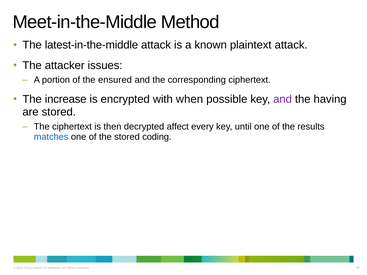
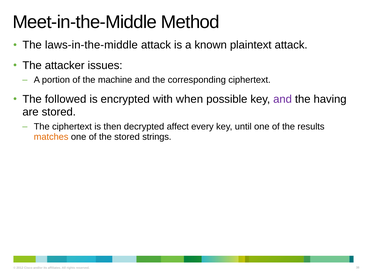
latest-in-the-middle: latest-in-the-middle -> laws-in-the-middle
ensured: ensured -> machine
increase: increase -> followed
matches colour: blue -> orange
coding: coding -> strings
